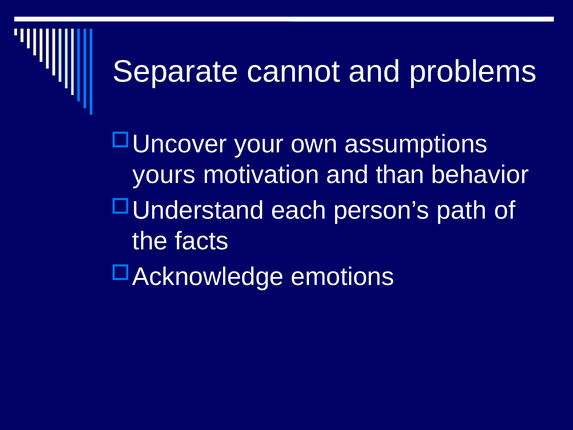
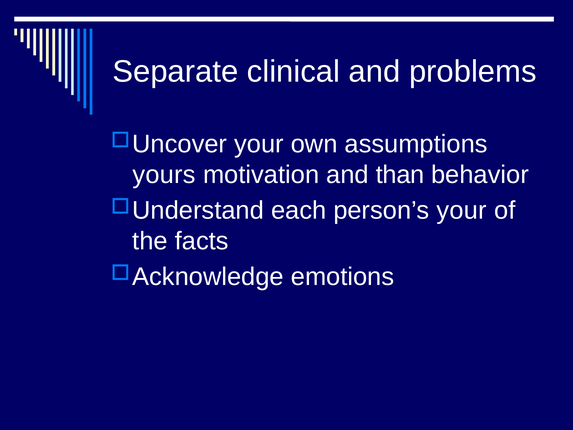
cannot: cannot -> clinical
person’s path: path -> your
